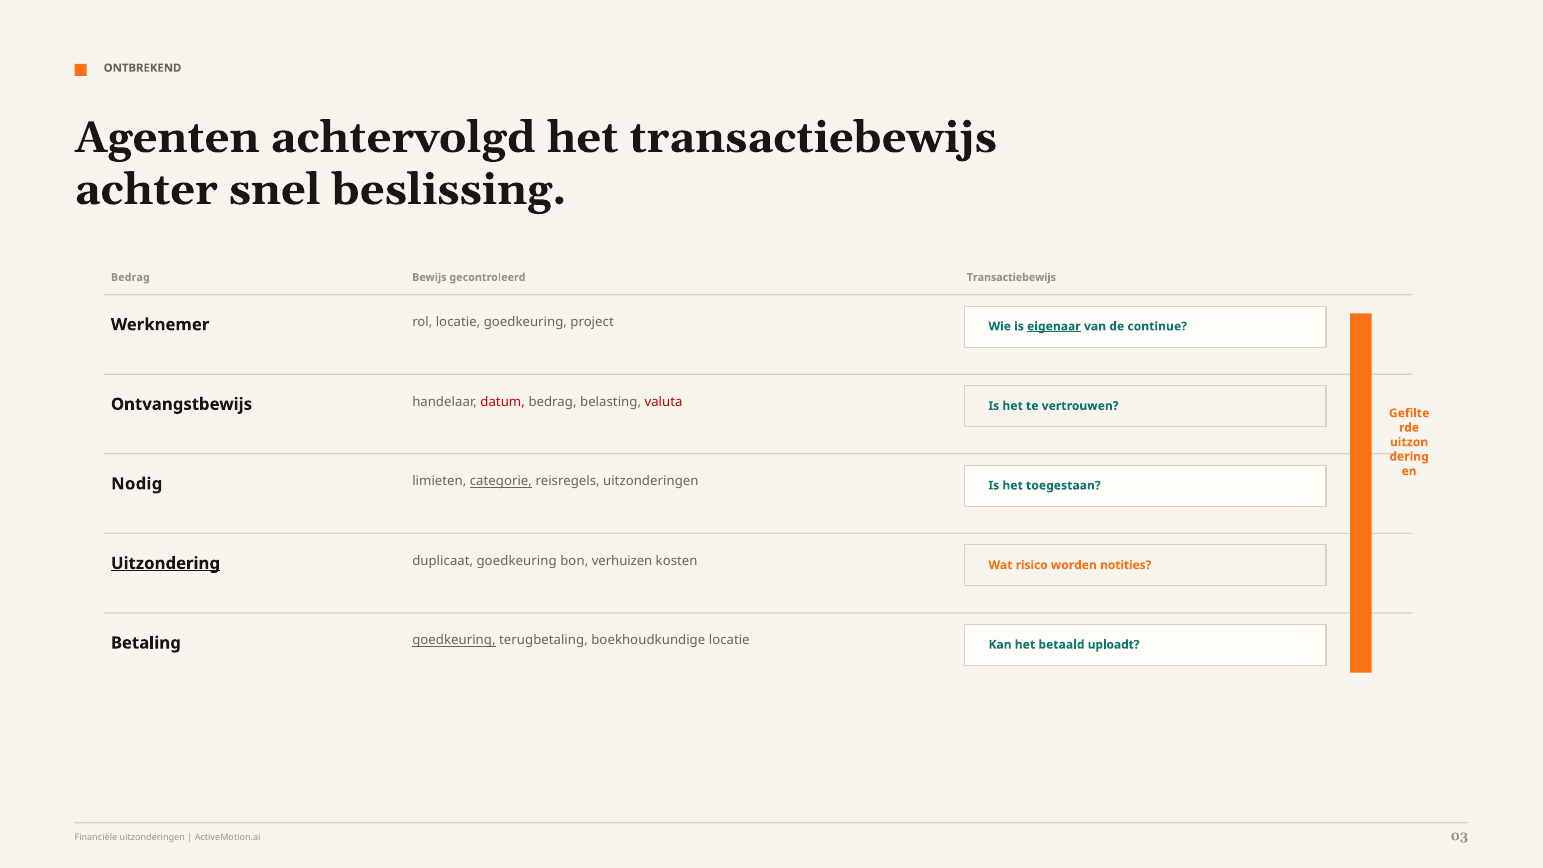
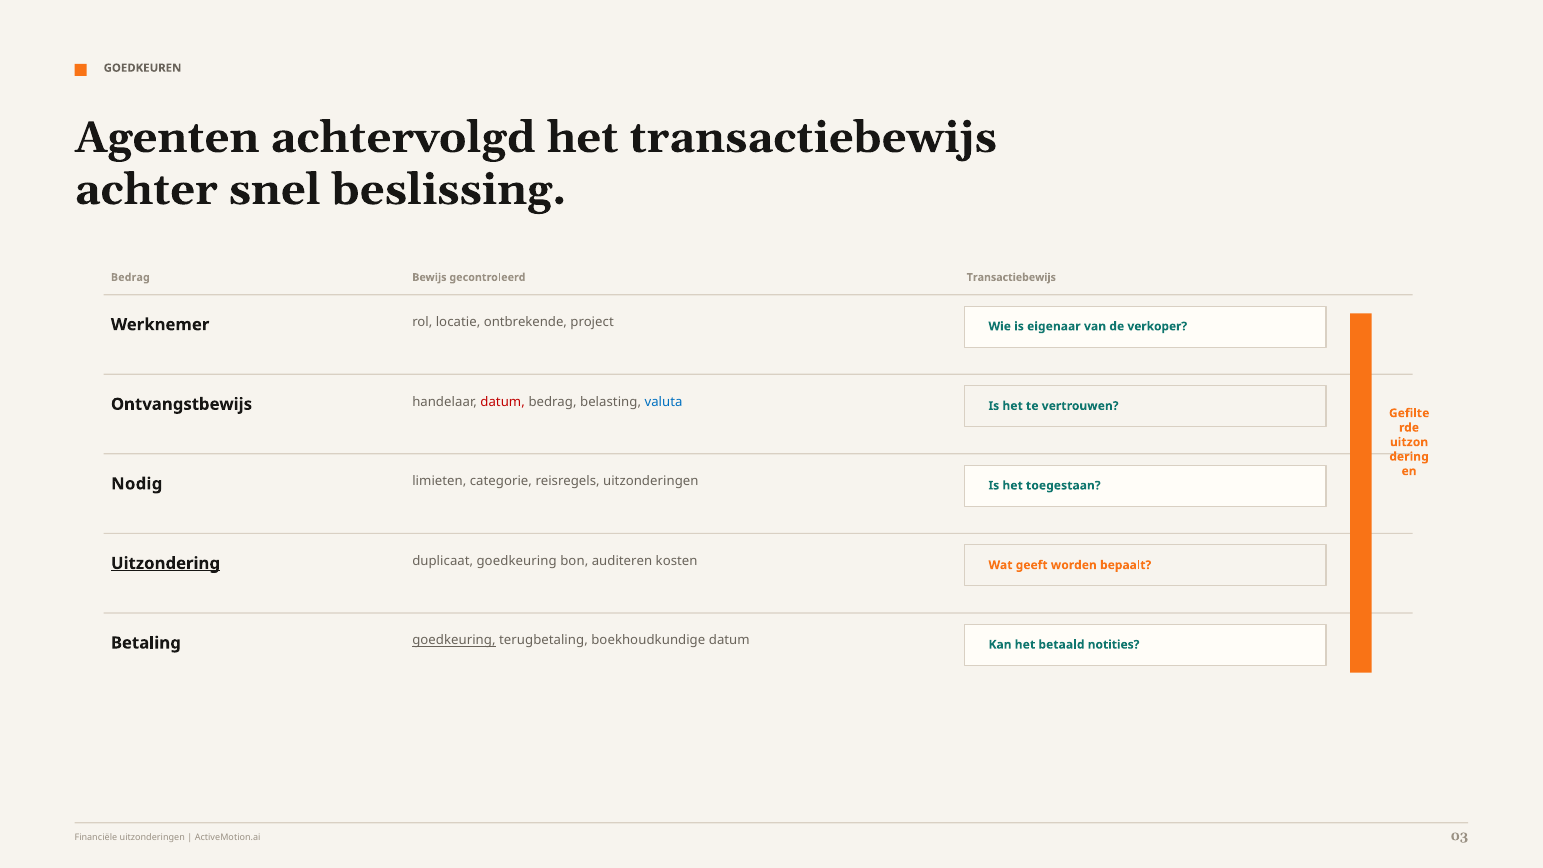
ONTBREKEND: ONTBREKEND -> GOEDKEUREN
locatie goedkeuring: goedkeuring -> ontbrekende
eigenaar underline: present -> none
continue: continue -> verkoper
valuta colour: red -> blue
categorie underline: present -> none
verhuizen: verhuizen -> auditeren
risico: risico -> geeft
notities: notities -> bepaalt
boekhoudkundige locatie: locatie -> datum
uploadt: uploadt -> notities
